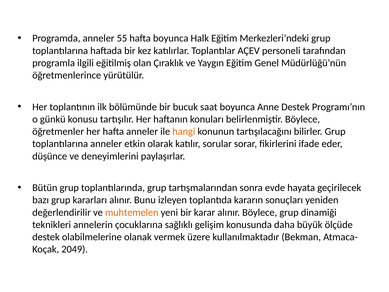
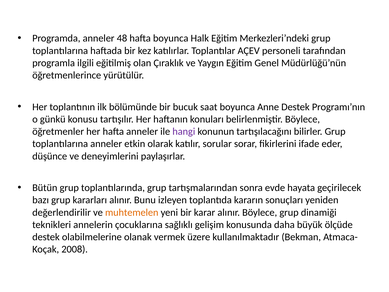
55: 55 -> 48
hangi colour: orange -> purple
2049: 2049 -> 2008
